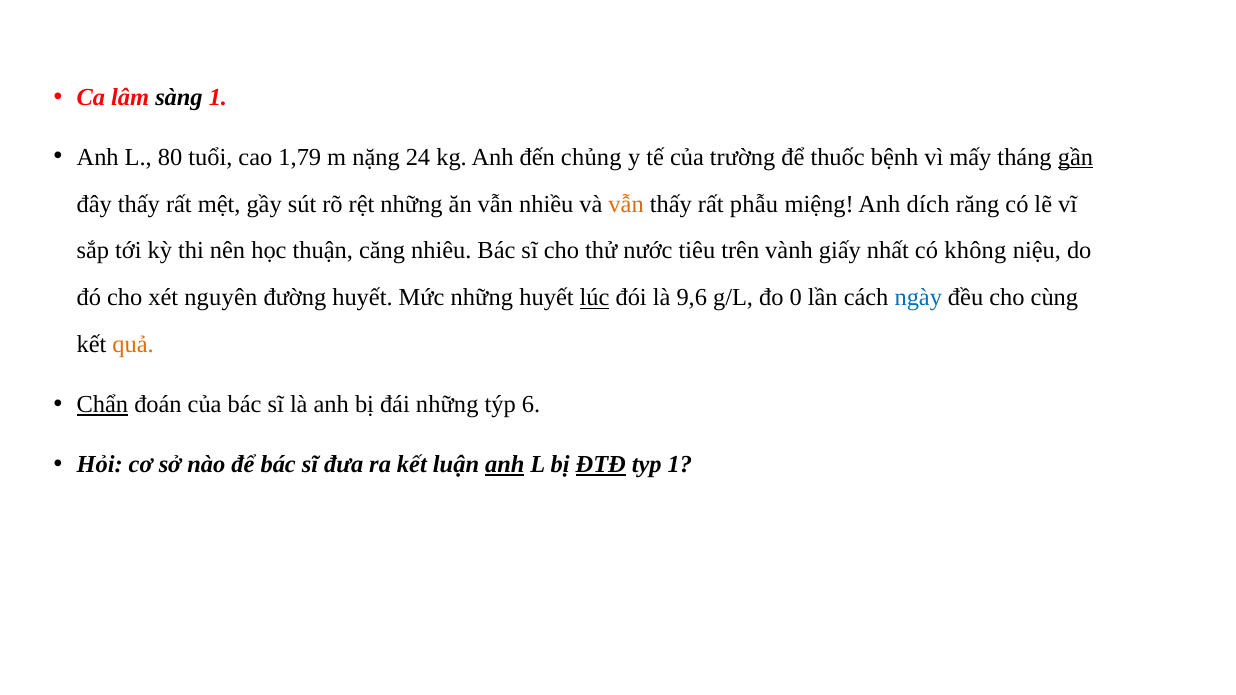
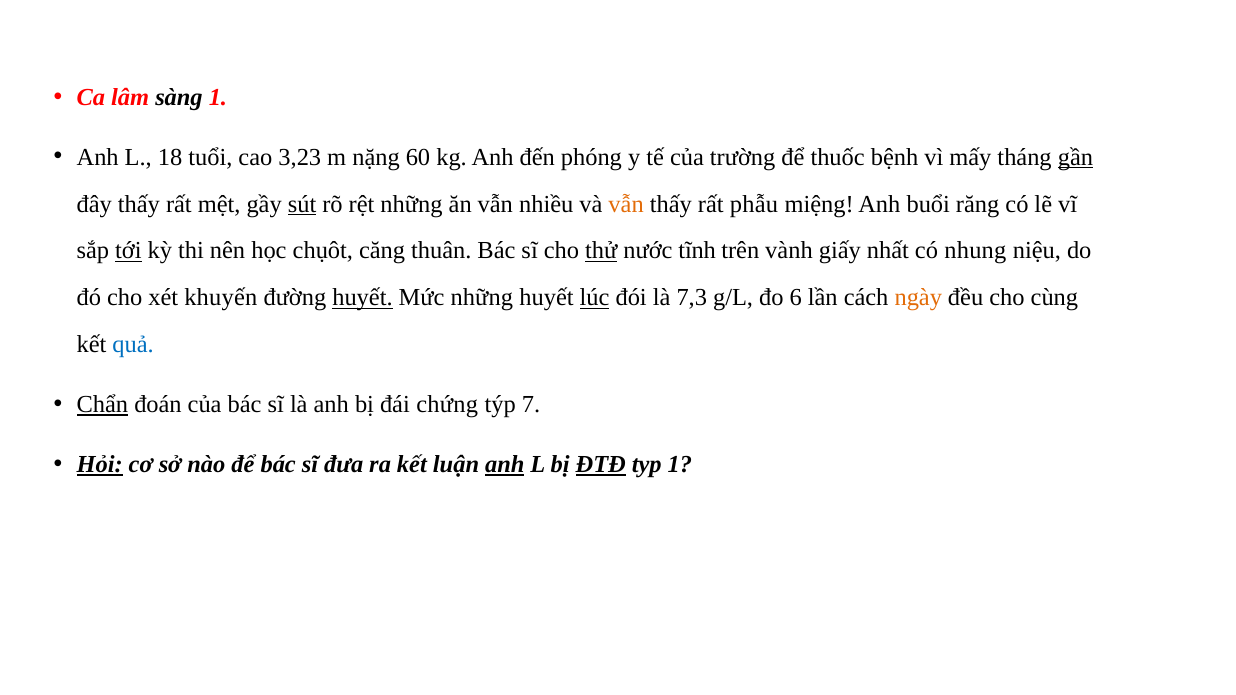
80: 80 -> 18
1,79: 1,79 -> 3,23
24: 24 -> 60
chủng: chủng -> phóng
sút underline: none -> present
dích: dích -> buổi
tới underline: none -> present
thuận: thuận -> chụôt
nhiêu: nhiêu -> thuân
thử underline: none -> present
tiêu: tiêu -> tĩnh
không: không -> nhung
nguyên: nguyên -> khuyến
huyết at (362, 298) underline: none -> present
9,6: 9,6 -> 7,3
0: 0 -> 6
ngày colour: blue -> orange
quả colour: orange -> blue
đái những: những -> chứng
6: 6 -> 7
Hỏi underline: none -> present
